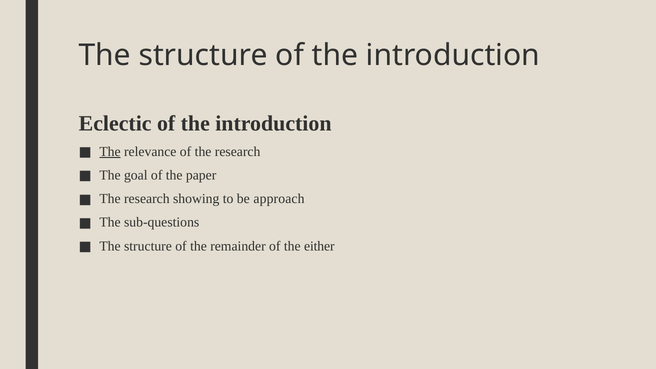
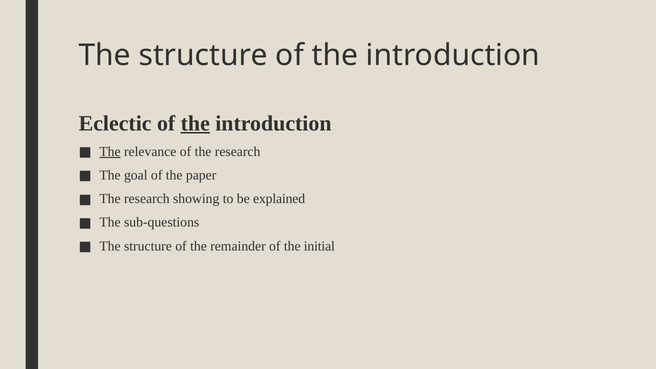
the at (195, 123) underline: none -> present
approach: approach -> explained
either: either -> initial
